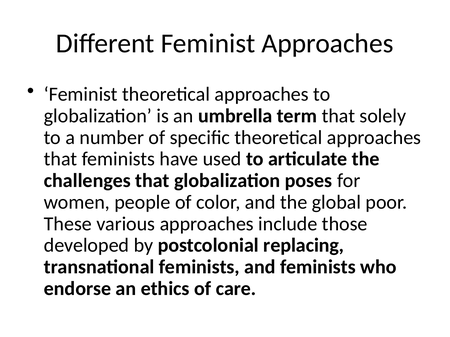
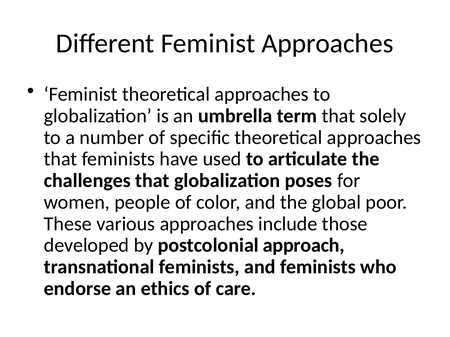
replacing: replacing -> approach
